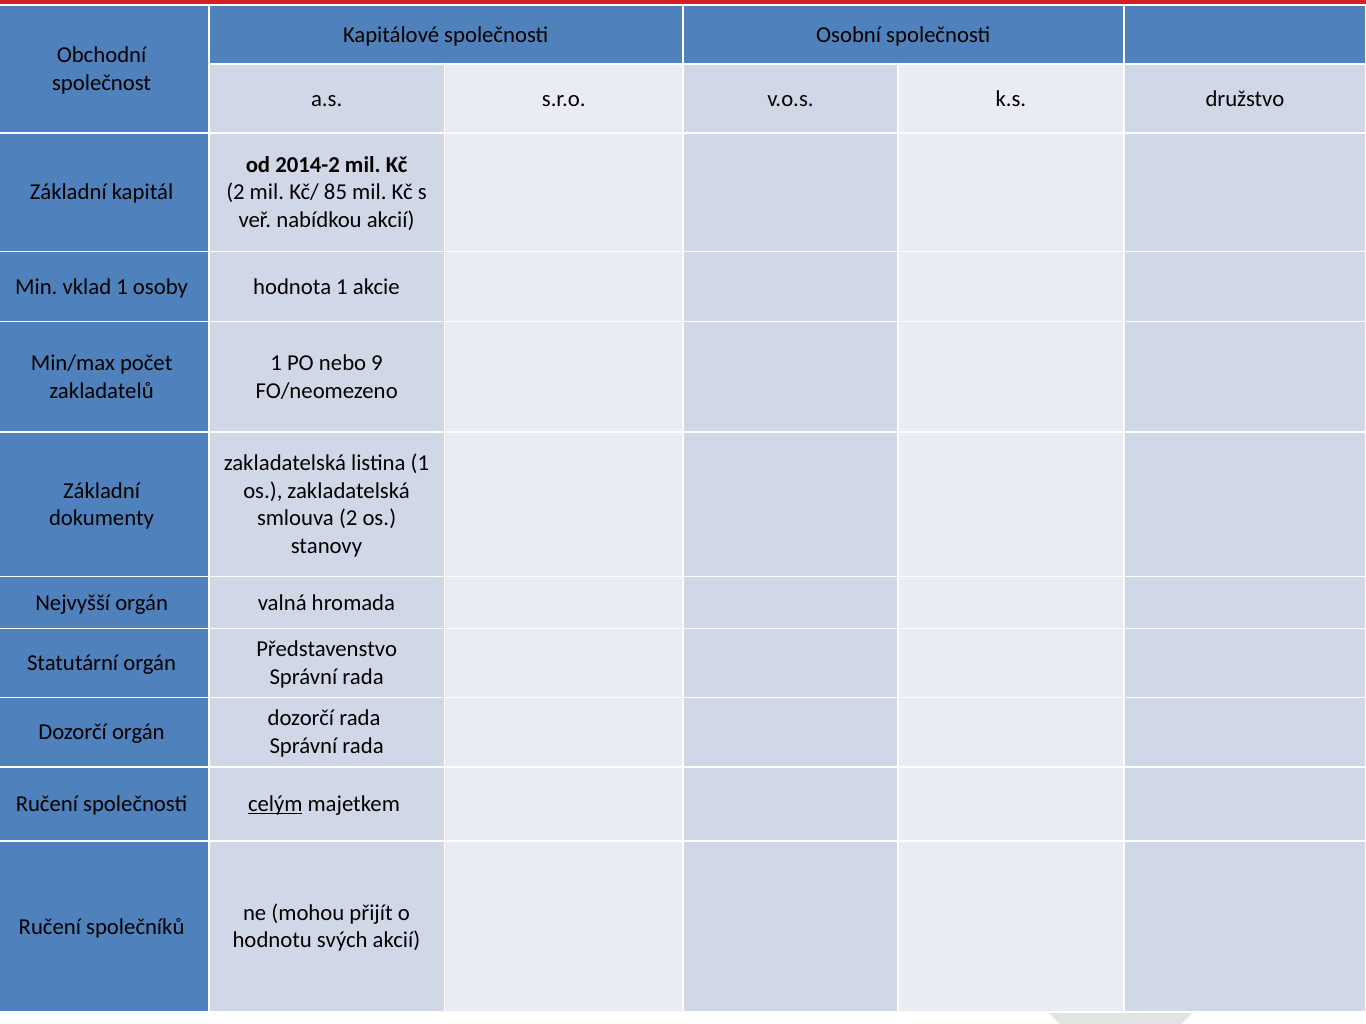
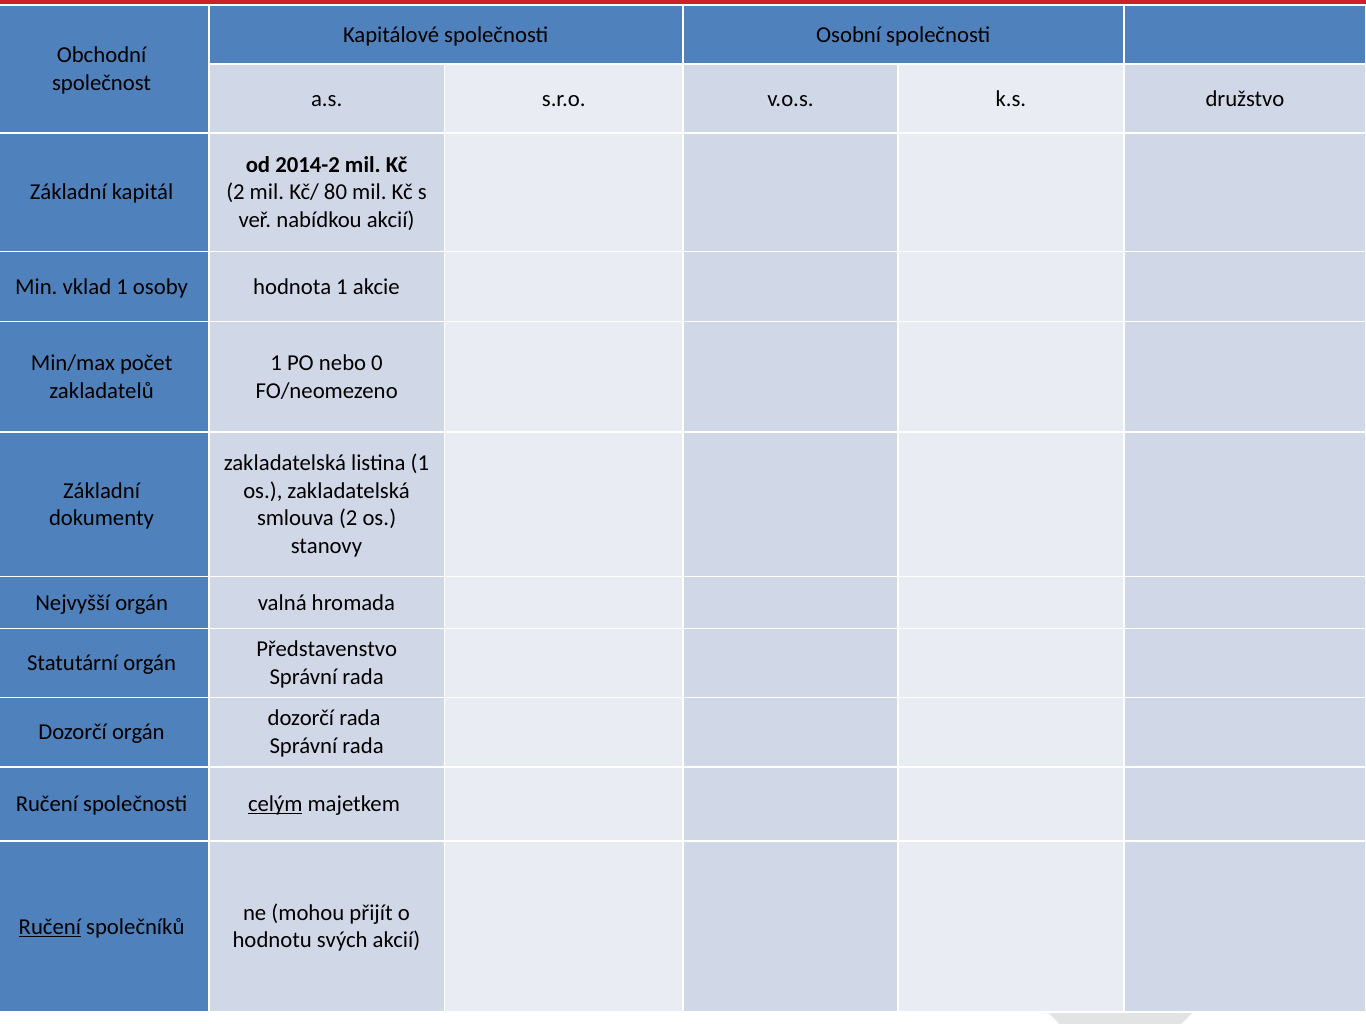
85: 85 -> 80
9: 9 -> 0
Ručení at (50, 927) underline: none -> present
